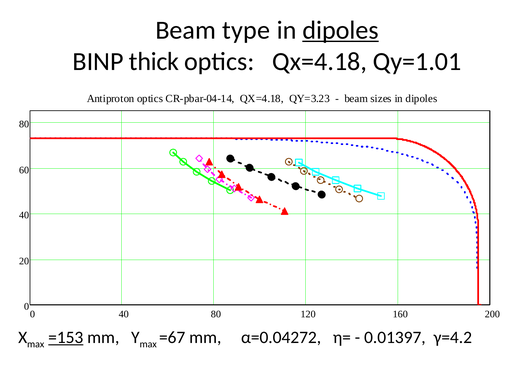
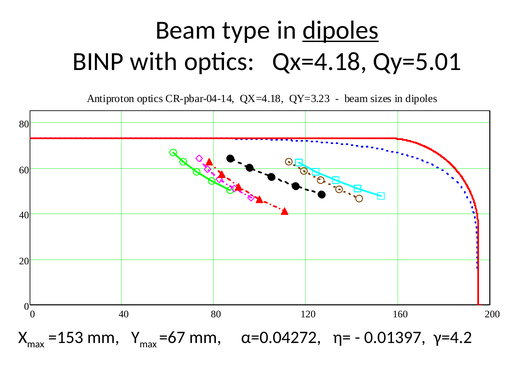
thick: thick -> with
Qy=1.01: Qy=1.01 -> Qy=5.01
=153 underline: present -> none
